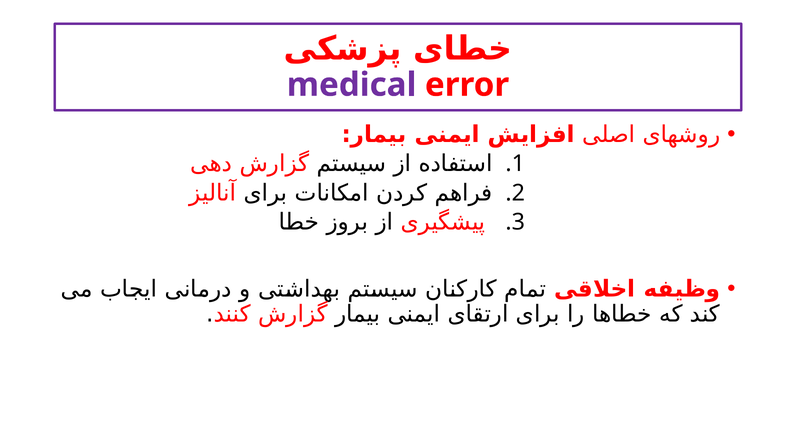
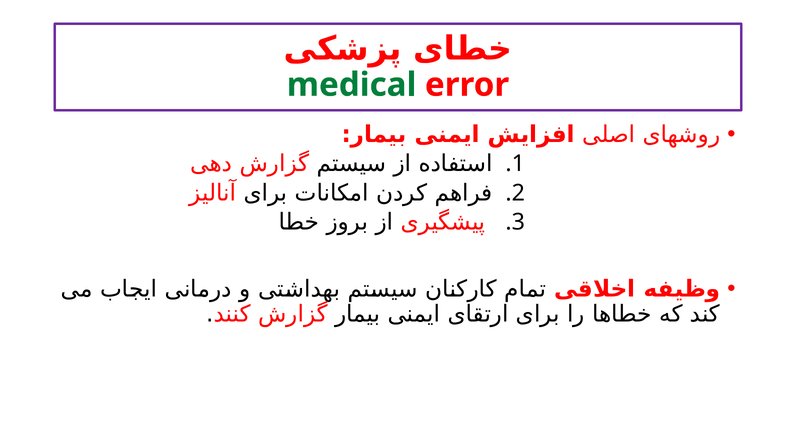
medical colour: purple -> green
